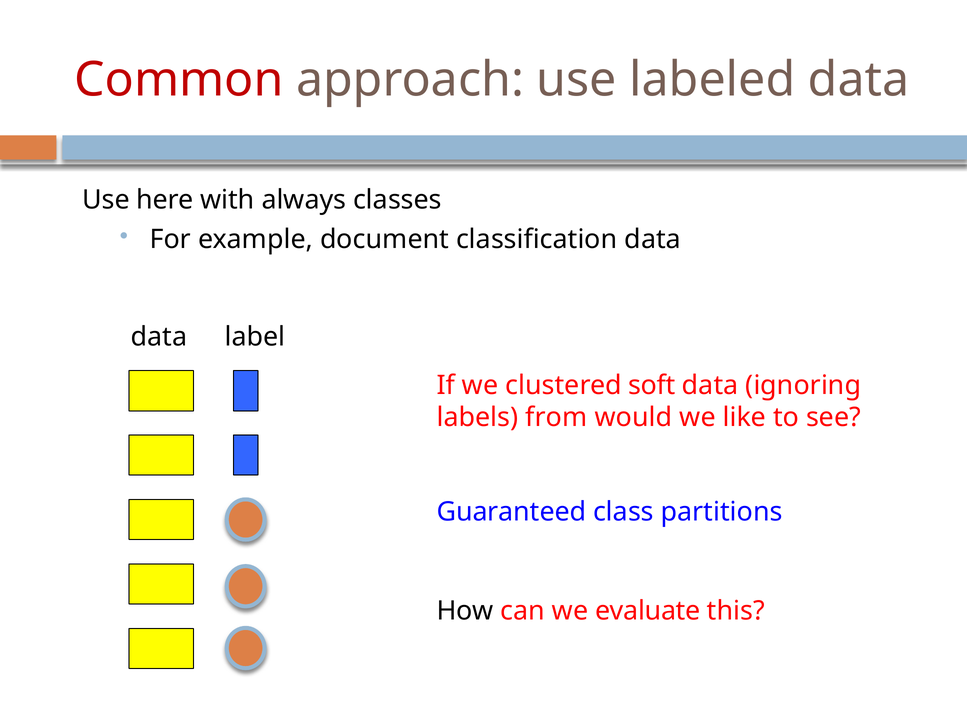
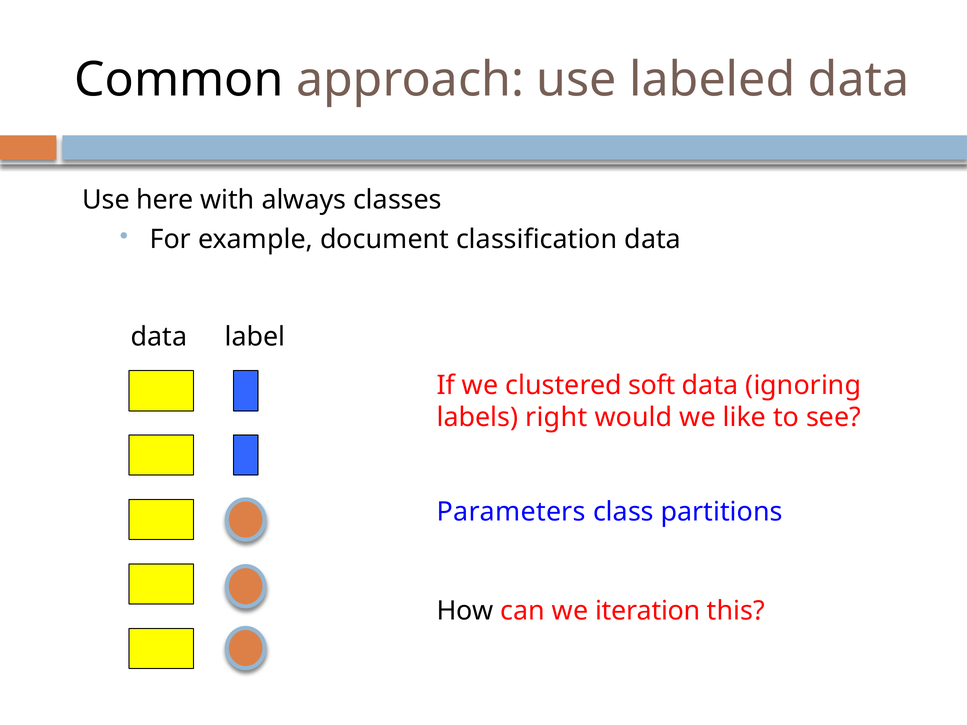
Common colour: red -> black
from: from -> right
Guaranteed: Guaranteed -> Parameters
evaluate: evaluate -> iteration
